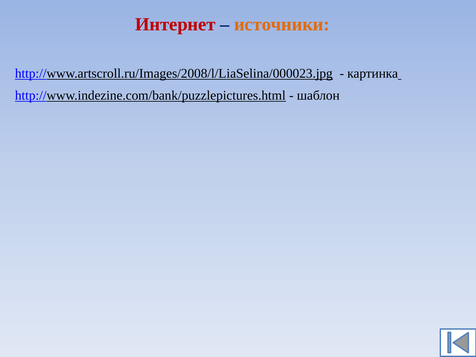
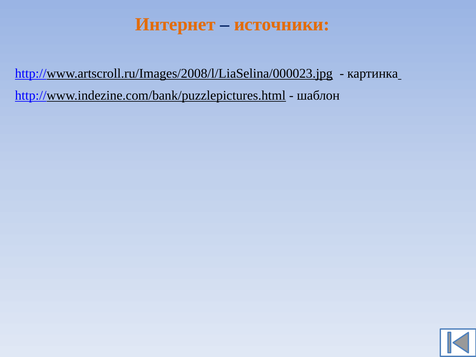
Интернет colour: red -> orange
